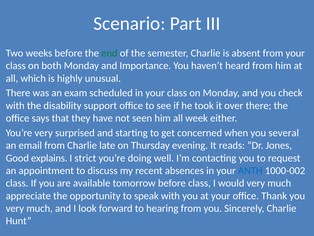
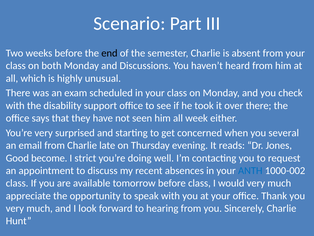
end colour: green -> black
Importance: Importance -> Discussions
explains: explains -> become
